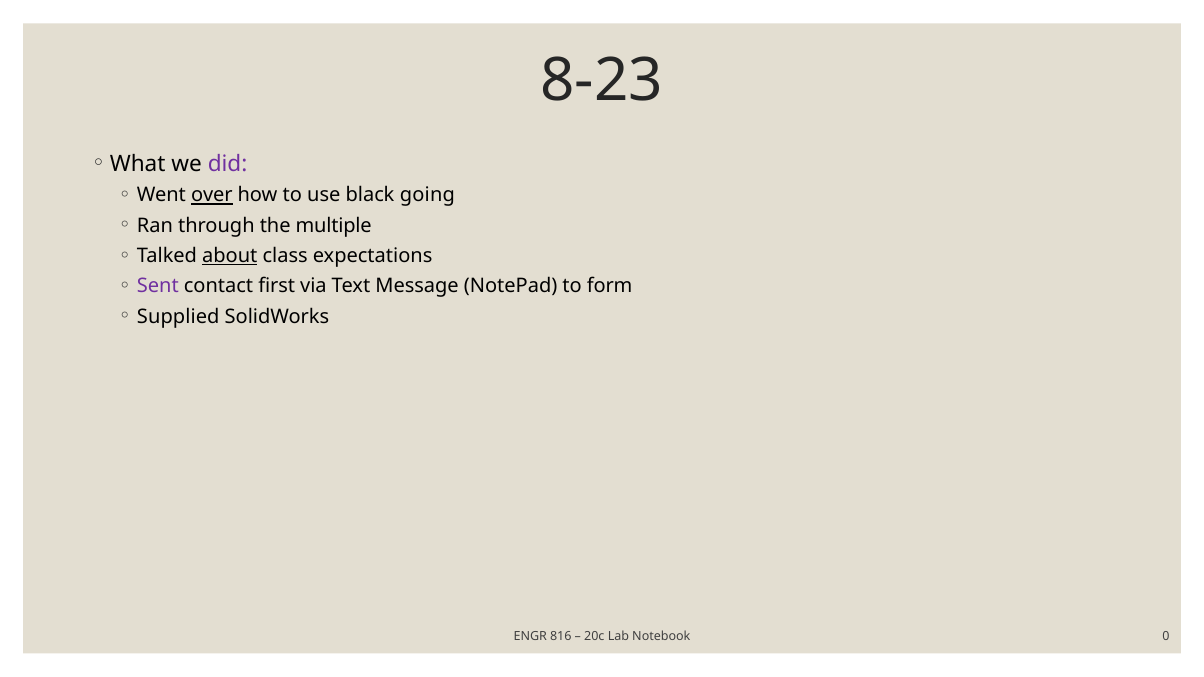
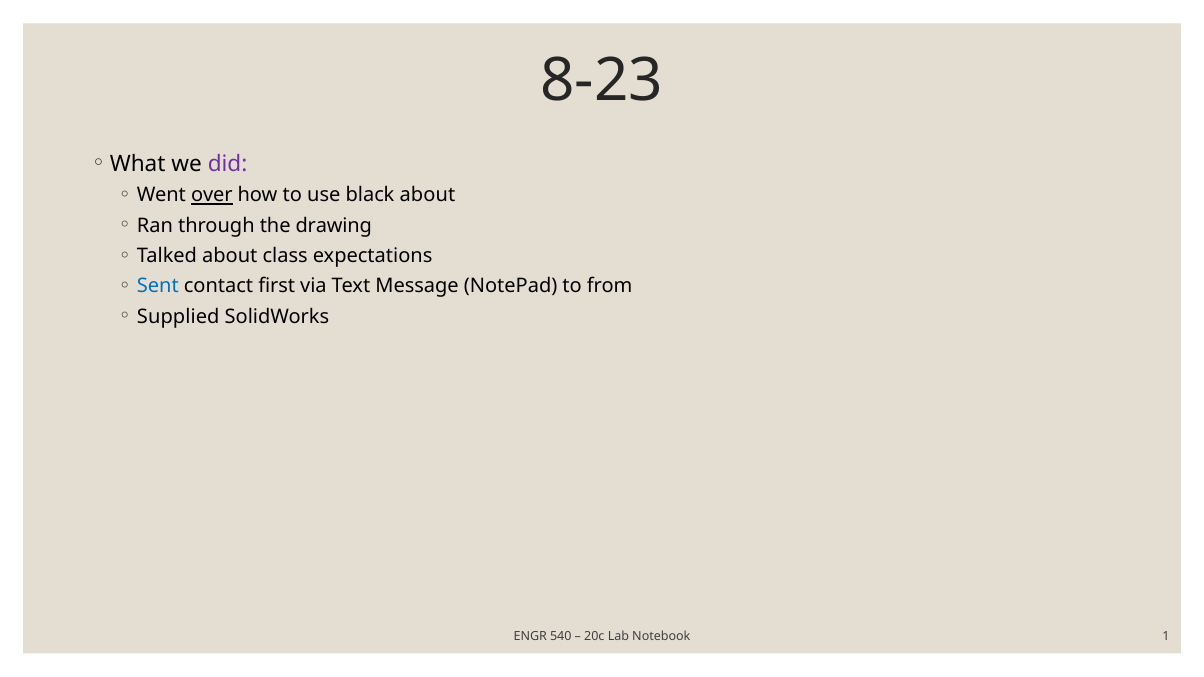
black going: going -> about
multiple: multiple -> drawing
about at (230, 256) underline: present -> none
Sent colour: purple -> blue
form: form -> from
816: 816 -> 540
0: 0 -> 1
